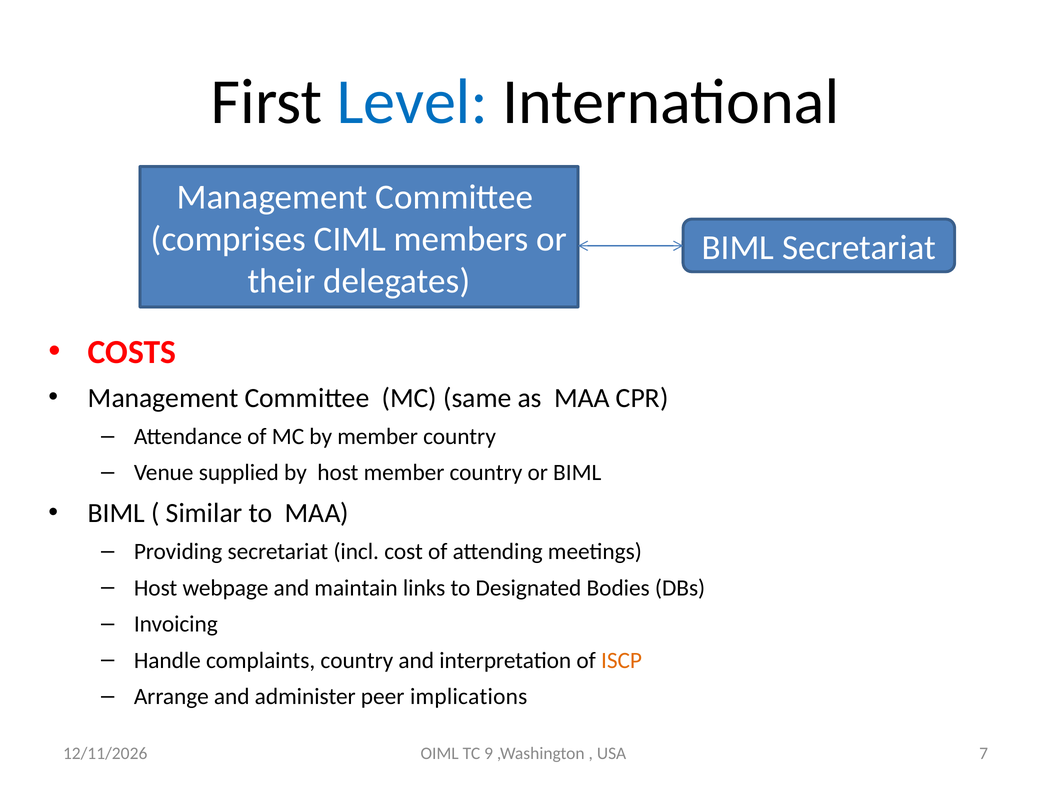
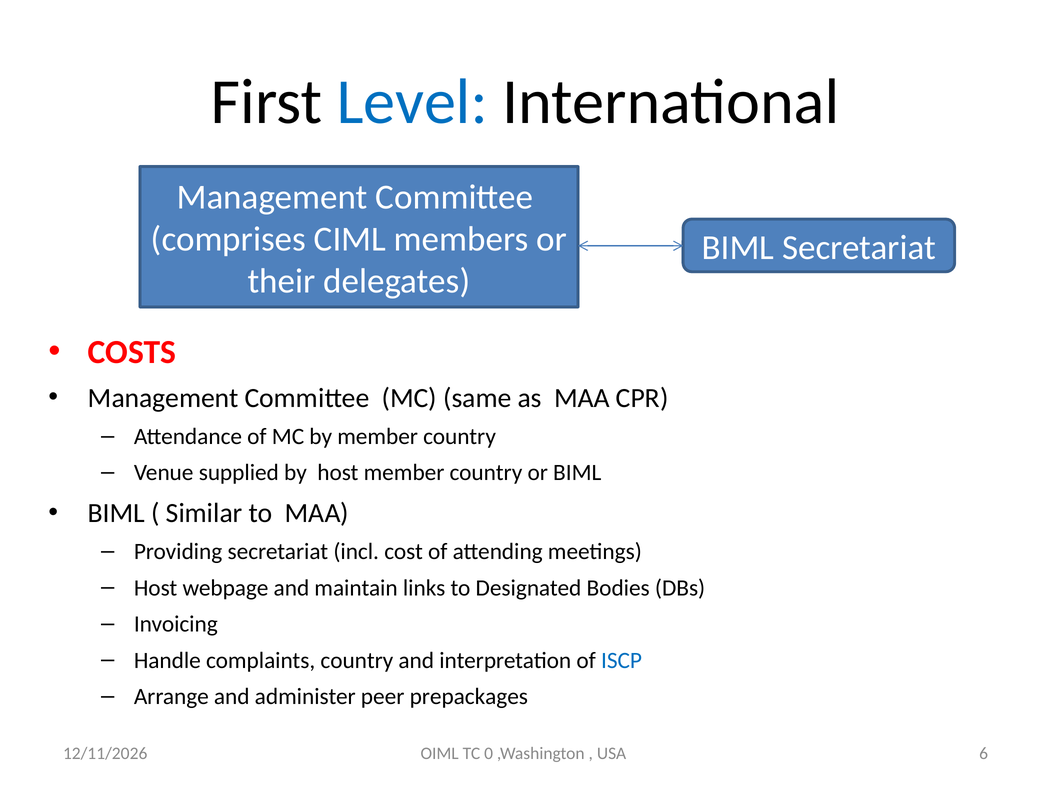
ISCP colour: orange -> blue
implications: implications -> prepackages
9: 9 -> 0
7: 7 -> 6
